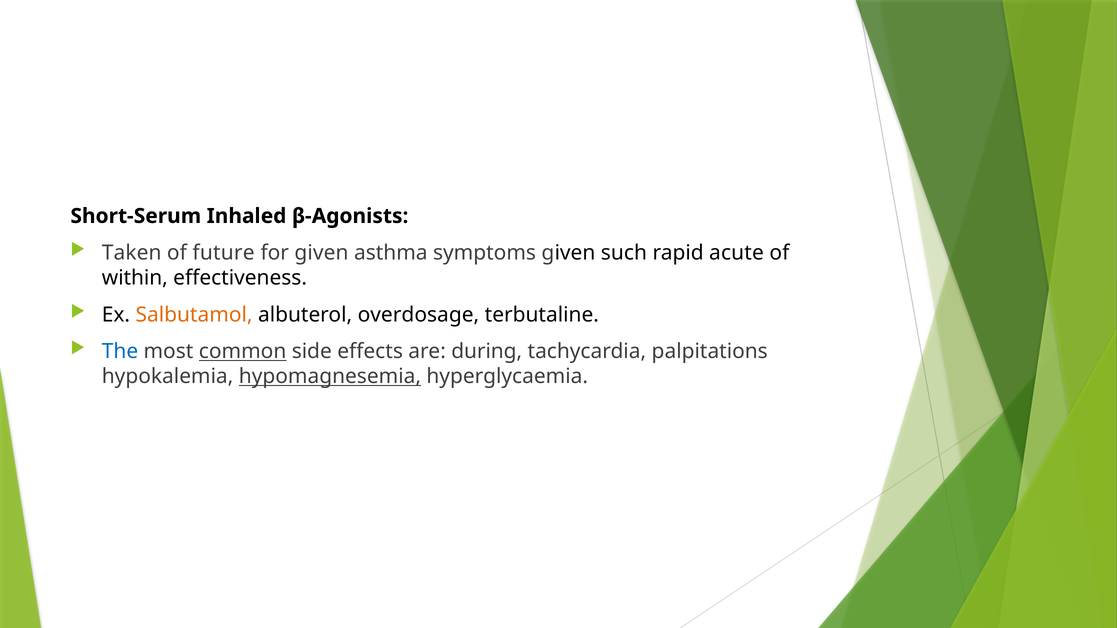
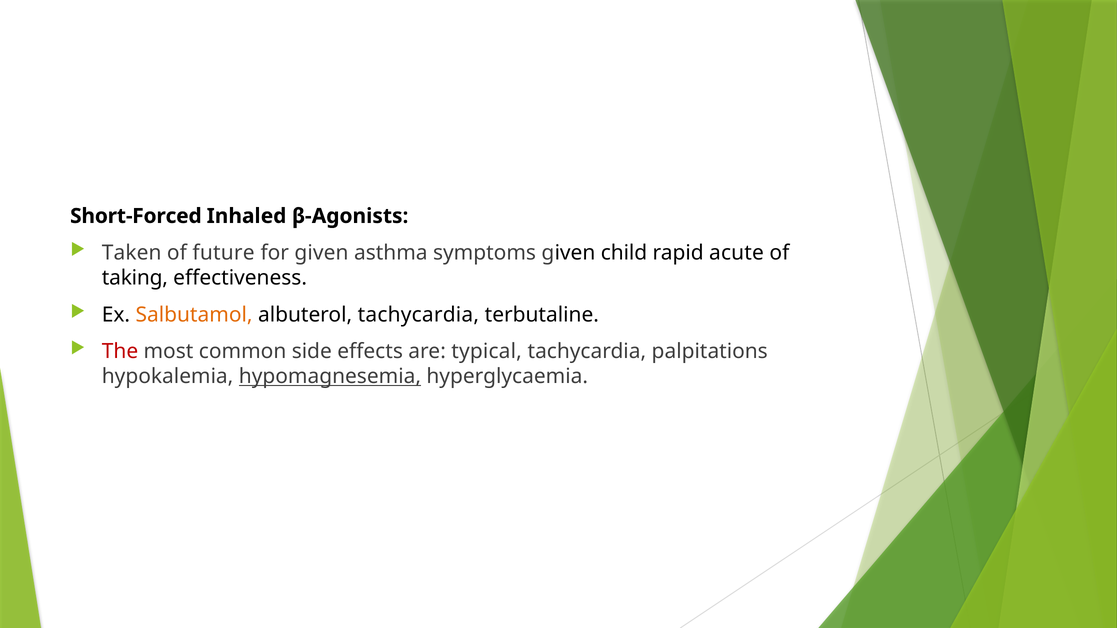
Short-Serum: Short-Serum -> Short-Forced
such: such -> child
within: within -> taking
albuterol overdosage: overdosage -> tachycardia
The colour: blue -> red
common underline: present -> none
during: during -> typical
